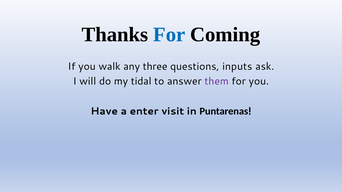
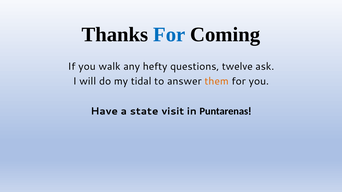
three: three -> hefty
inputs: inputs -> twelve
them colour: purple -> orange
enter: enter -> state
